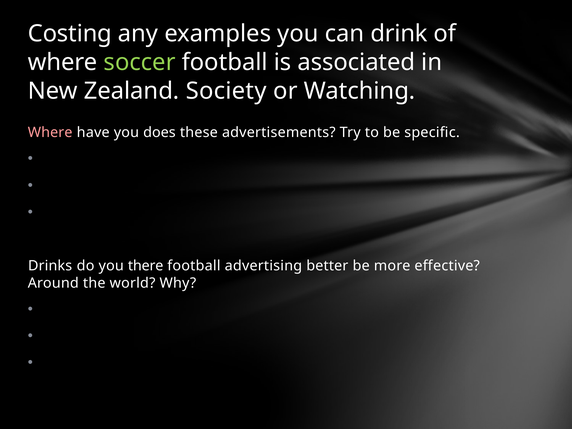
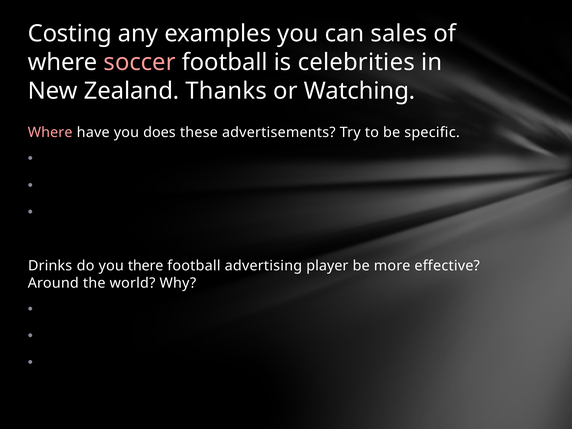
drink: drink -> sales
soccer colour: light green -> pink
associated: associated -> celebrities
Society: Society -> Thanks
better: better -> player
